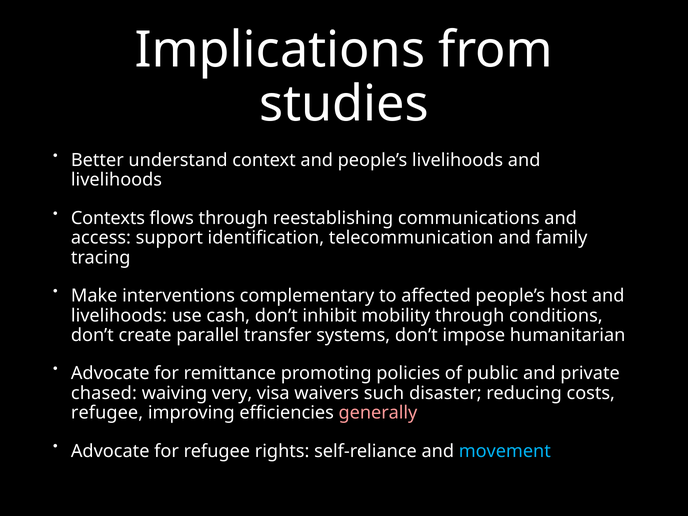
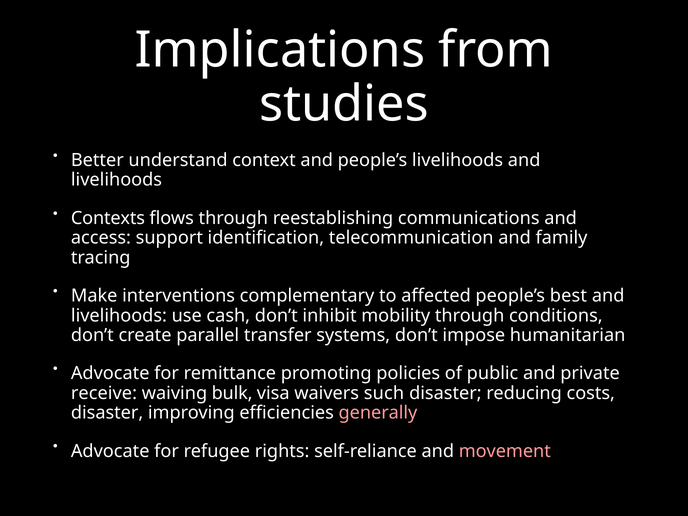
host: host -> best
chased: chased -> receive
very: very -> bulk
refugee at (107, 413): refugee -> disaster
movement colour: light blue -> pink
